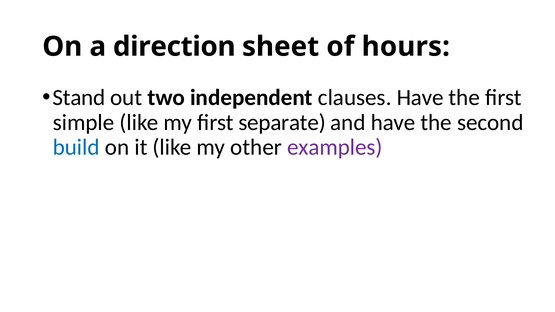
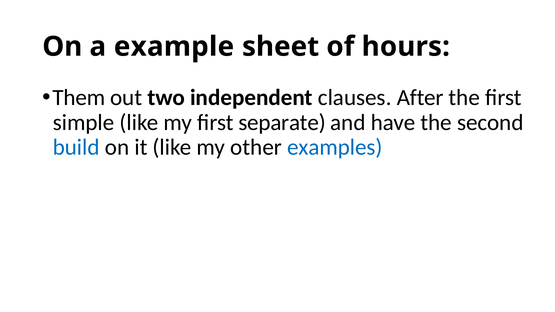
direction: direction -> example
Stand: Stand -> Them
clauses Have: Have -> After
examples colour: purple -> blue
